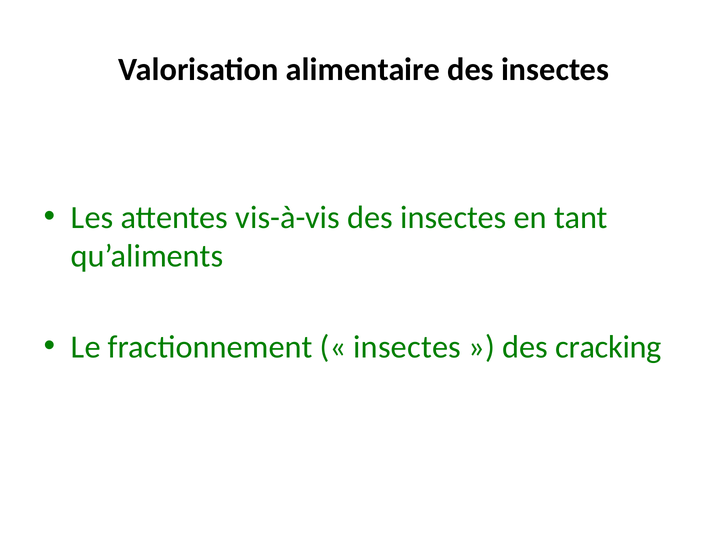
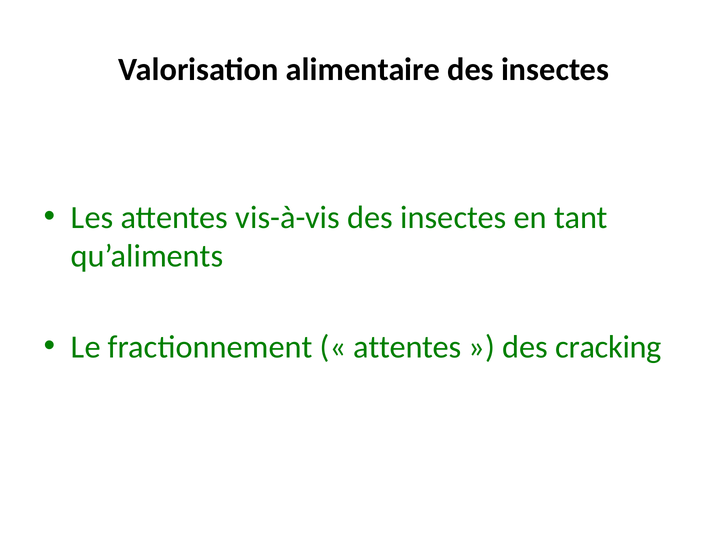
insectes at (407, 347): insectes -> attentes
